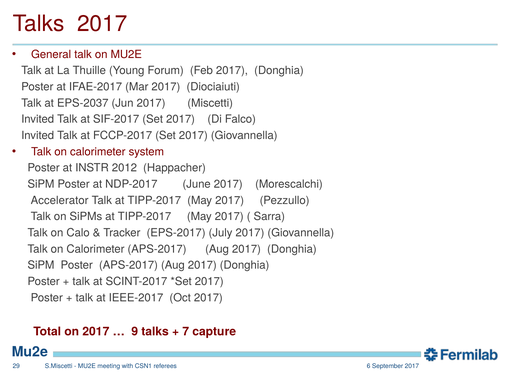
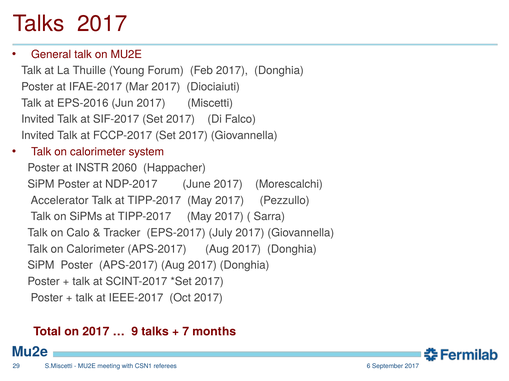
EPS-2037: EPS-2037 -> EPS-2016
2012: 2012 -> 2060
capture: capture -> months
